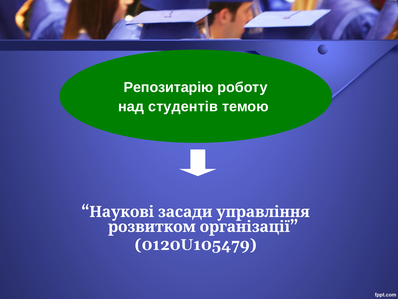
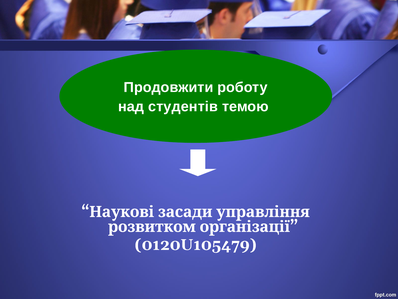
Репозитарію: Репозитарію -> Продовжити
